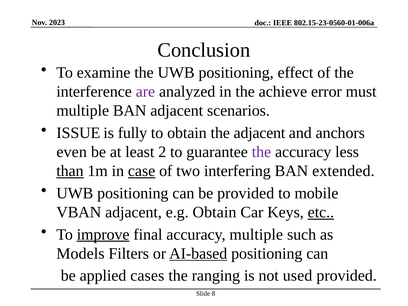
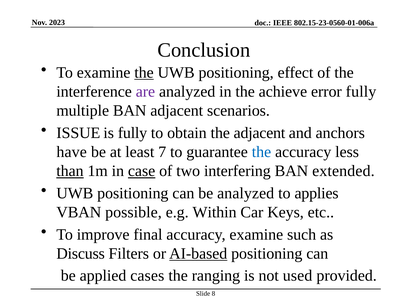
the at (144, 73) underline: none -> present
error must: must -> fully
even: even -> have
2: 2 -> 7
the at (261, 152) colour: purple -> blue
be provided: provided -> analyzed
mobile: mobile -> applies
VBAN adjacent: adjacent -> possible
e.g Obtain: Obtain -> Within
etc underline: present -> none
improve underline: present -> none
accuracy multiple: multiple -> examine
Models: Models -> Discuss
